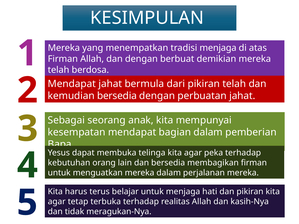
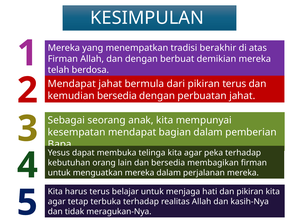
tradisi menjaga: menjaga -> berakhir
pikiran telah: telah -> terus
